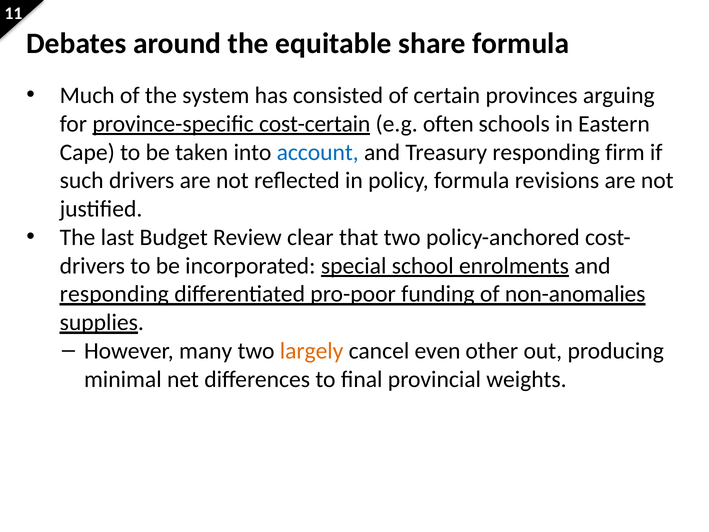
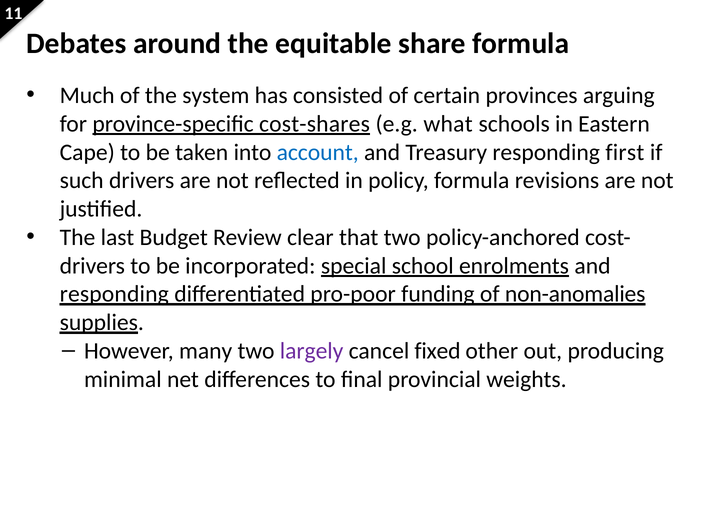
cost-certain: cost-certain -> cost-shares
often: often -> what
firm: firm -> first
largely colour: orange -> purple
even: even -> fixed
